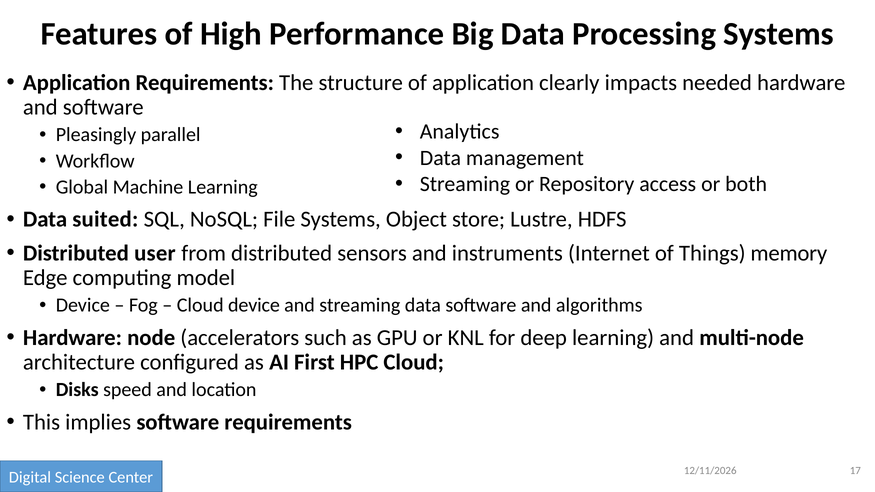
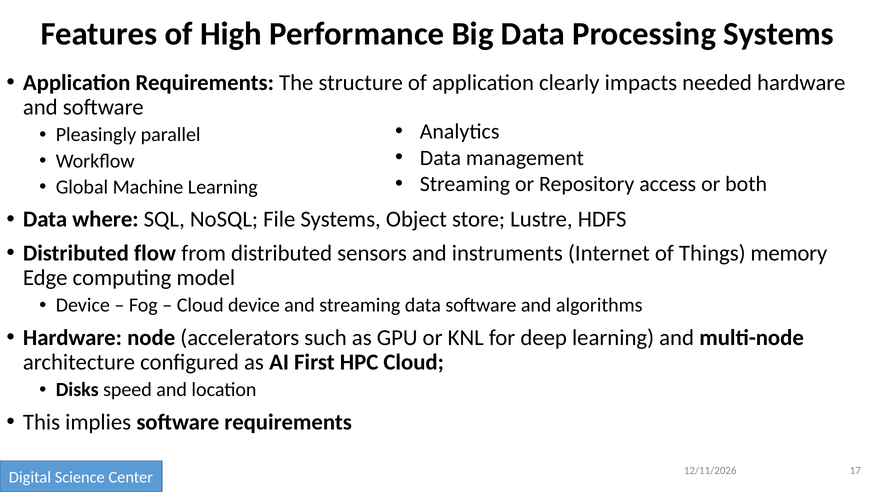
suited: suited -> where
user: user -> flow
